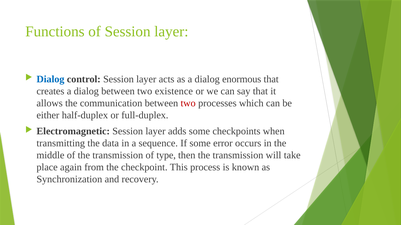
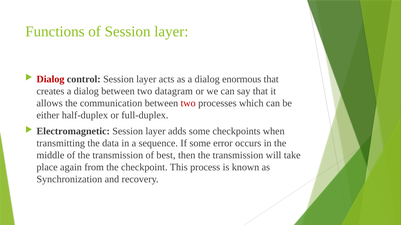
Dialog at (50, 79) colour: blue -> red
existence: existence -> datagram
type: type -> best
